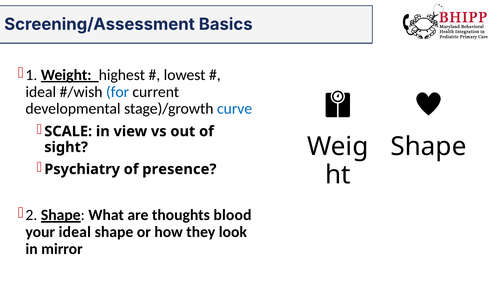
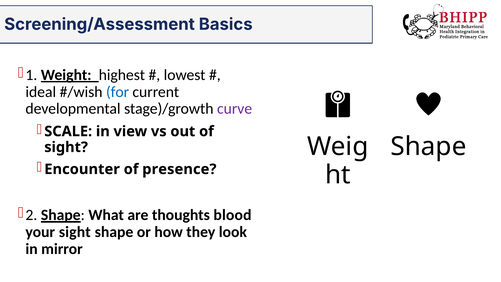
curve colour: blue -> purple
Psychiatry: Psychiatry -> Encounter
your ideal: ideal -> sight
